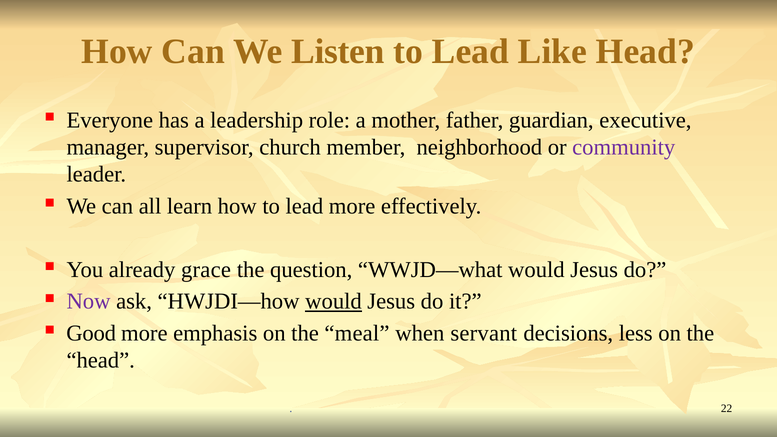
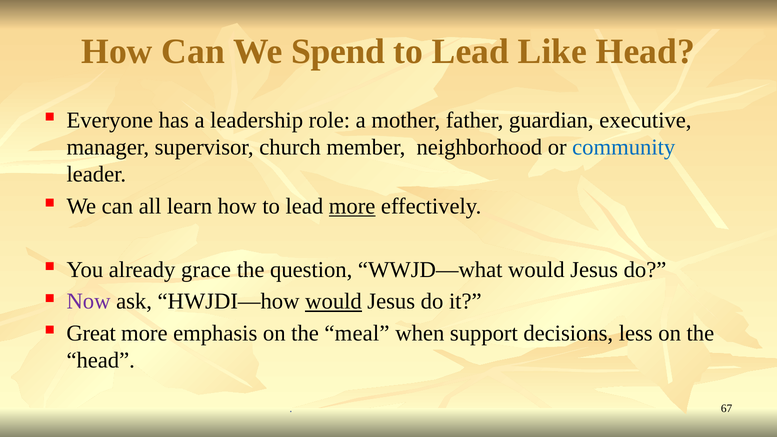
Listen: Listen -> Spend
community colour: purple -> blue
more at (352, 206) underline: none -> present
Good: Good -> Great
servant: servant -> support
22: 22 -> 67
